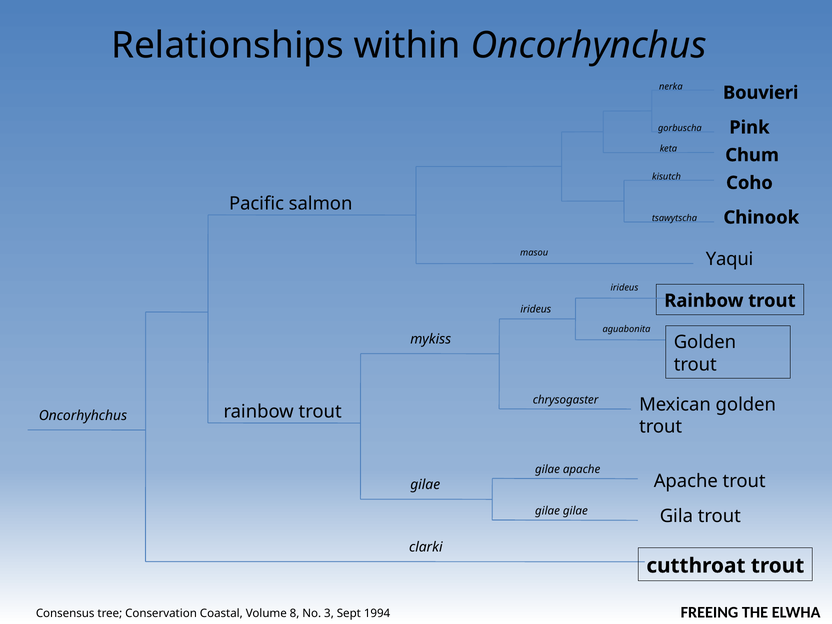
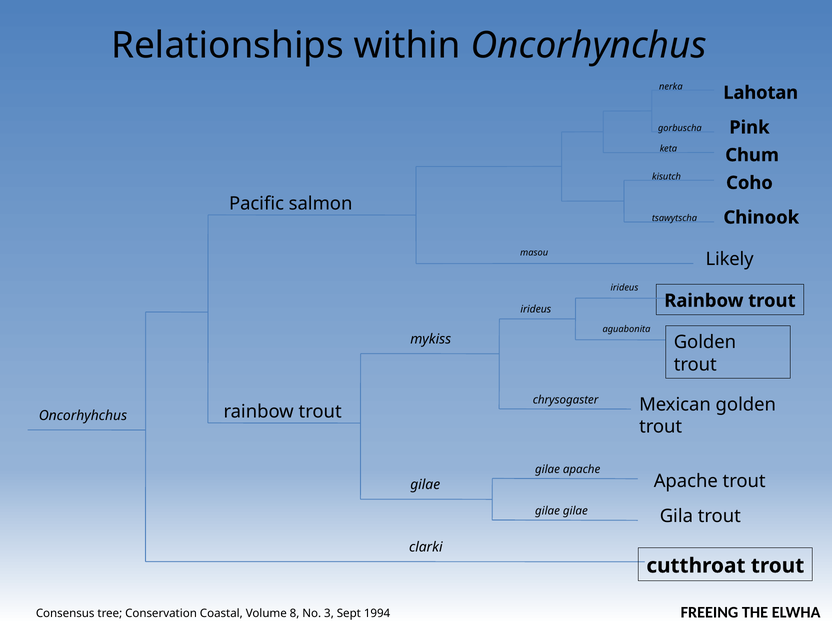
Bouvieri: Bouvieri -> Lahotan
Yaqui: Yaqui -> Likely
